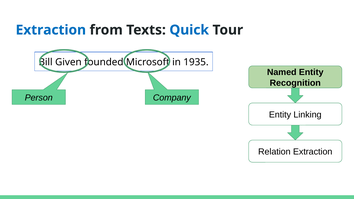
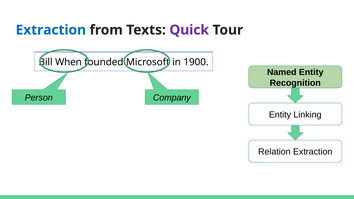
Quick colour: blue -> purple
Given: Given -> When
1935: 1935 -> 1900
